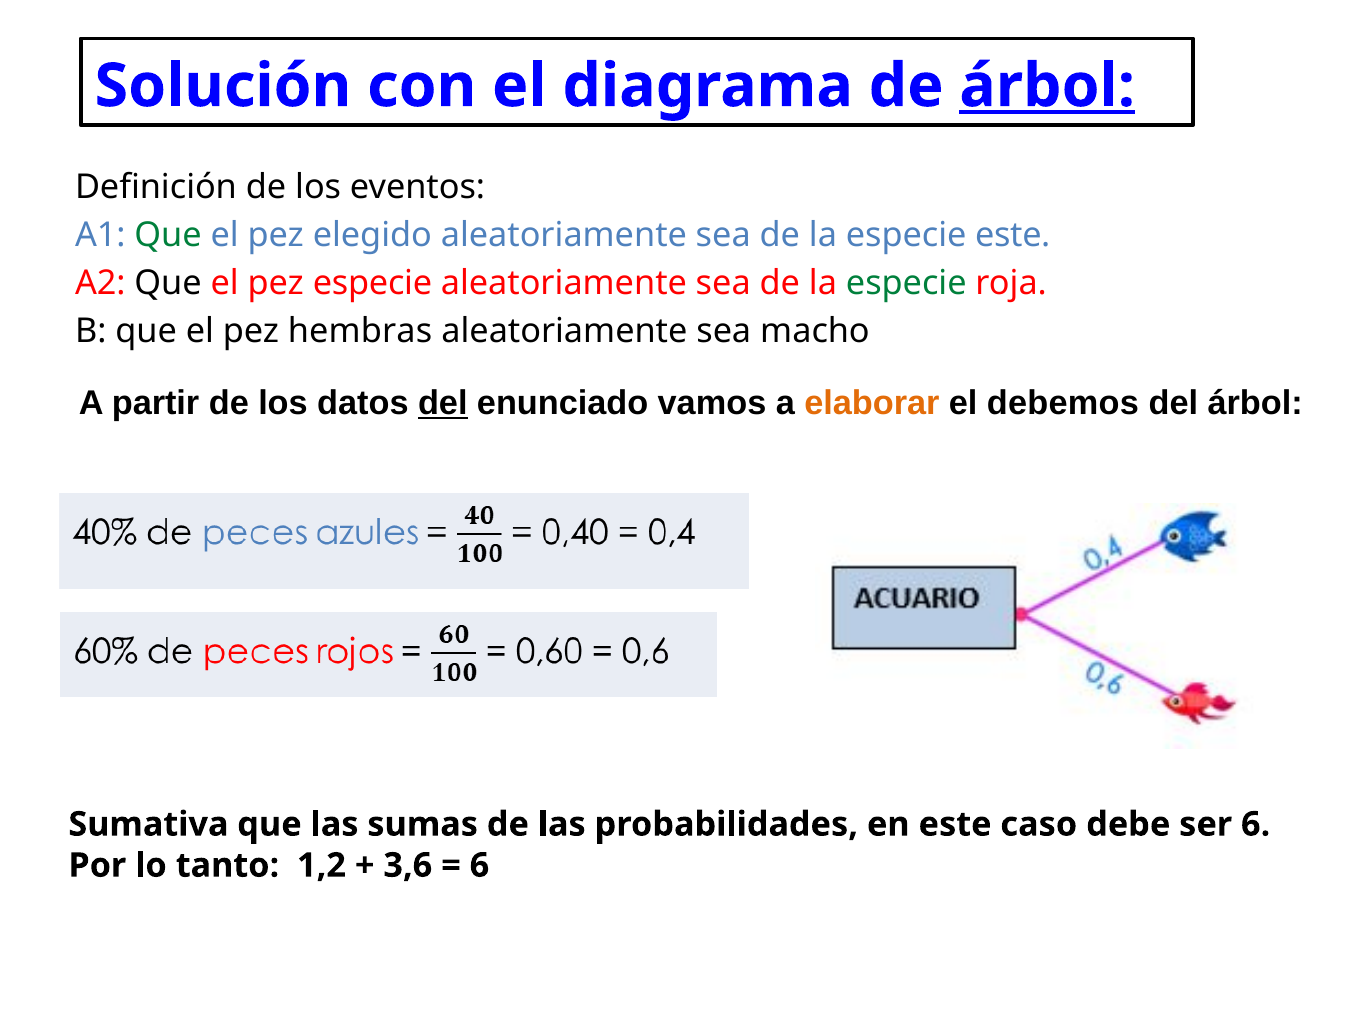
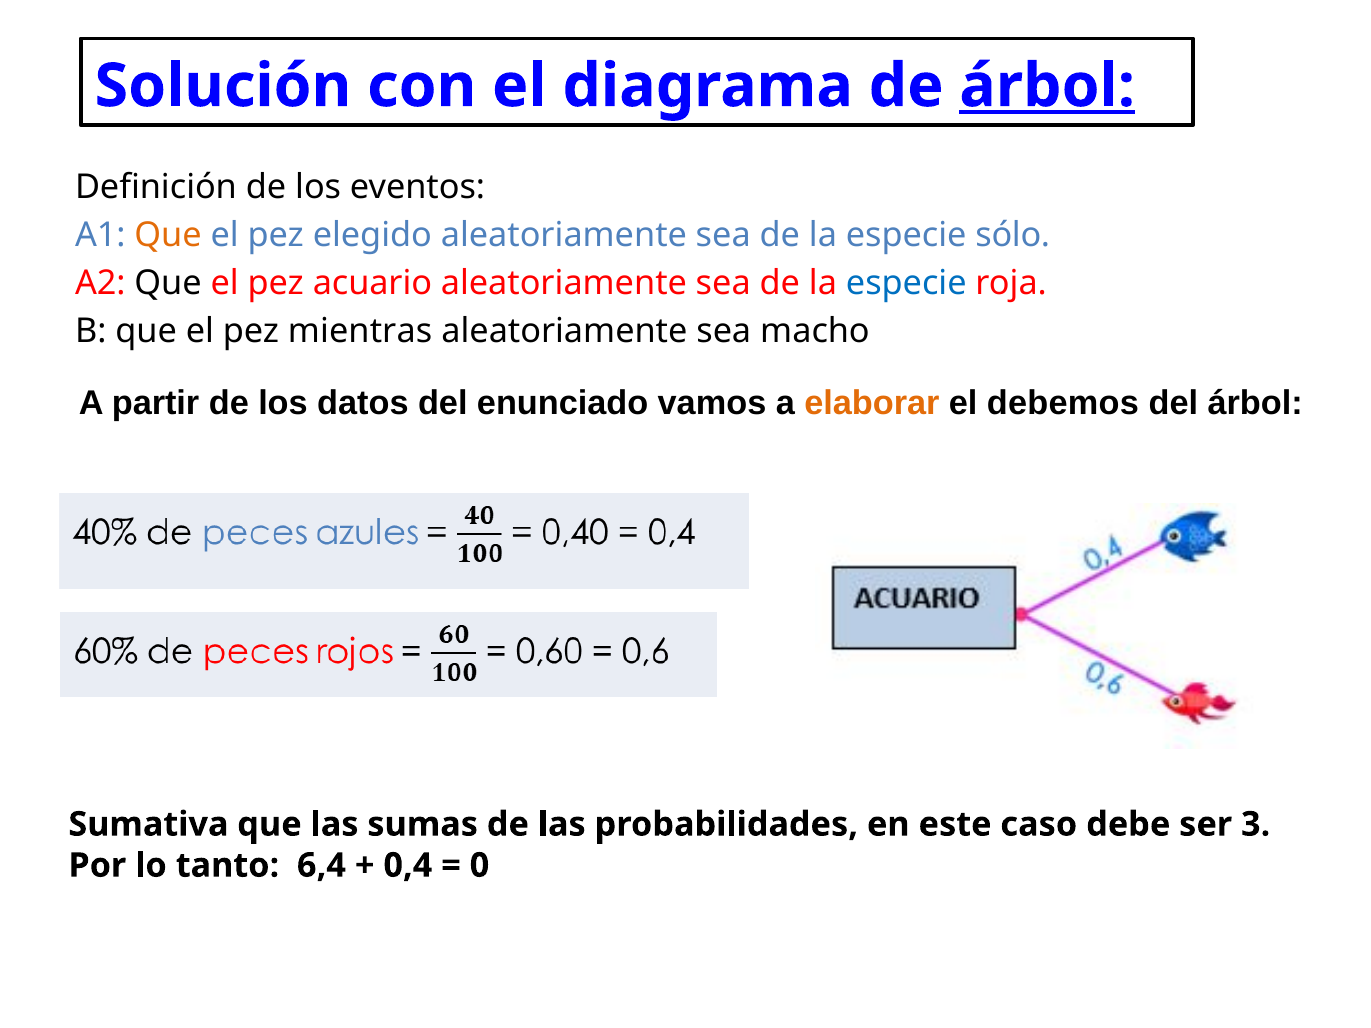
Que at (168, 236) colour: green -> orange
especie este: este -> sólo
pez especie: especie -> acuario
especie at (906, 284) colour: green -> blue
hembras: hembras -> mientras
del at (443, 403) underline: present -> none
ser 6: 6 -> 3
1,2: 1,2 -> 6,4
3,6: 3,6 -> 0,4
6 at (479, 866): 6 -> 0
